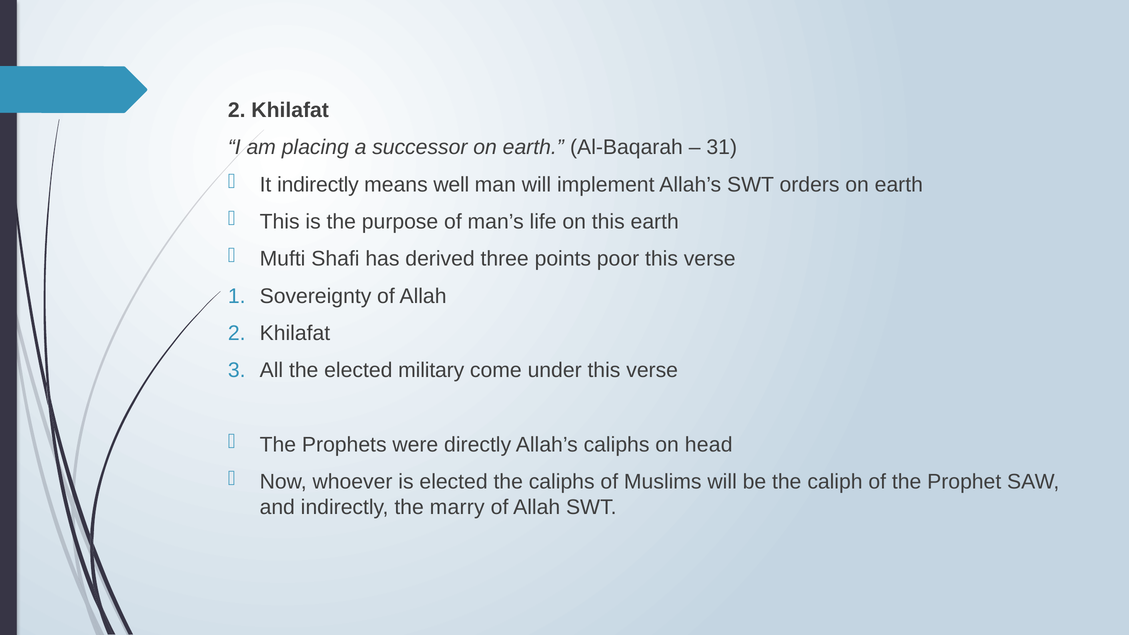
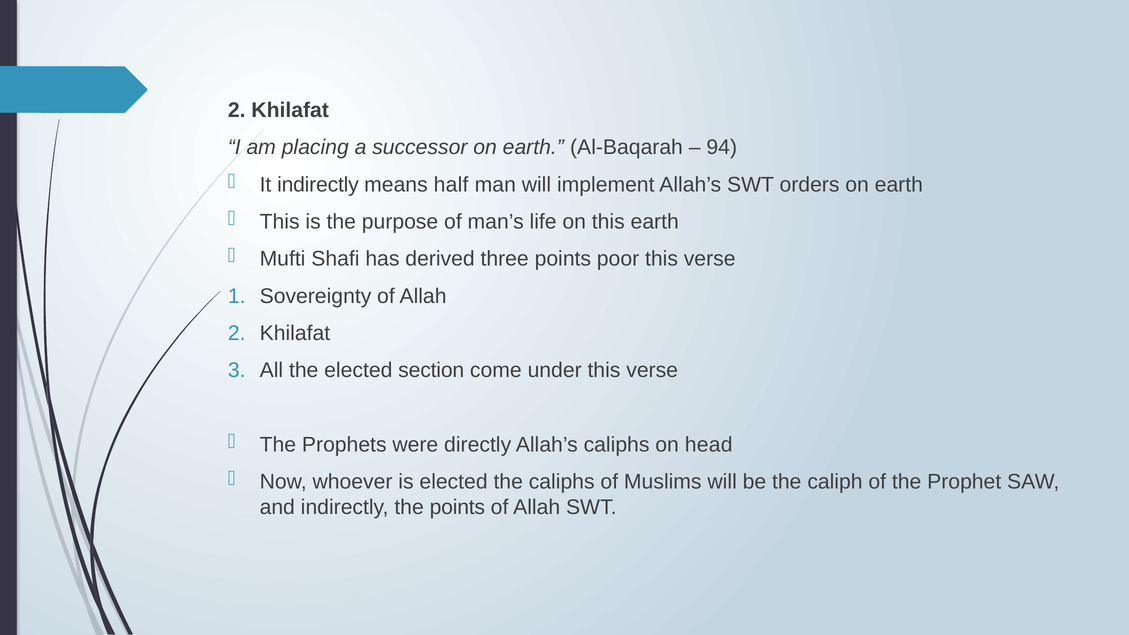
31: 31 -> 94
well: well -> half
military: military -> section
the marry: marry -> points
